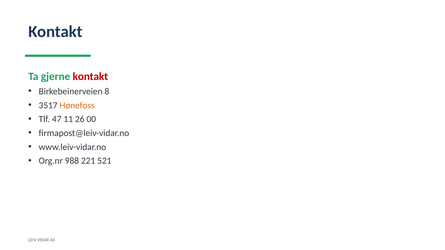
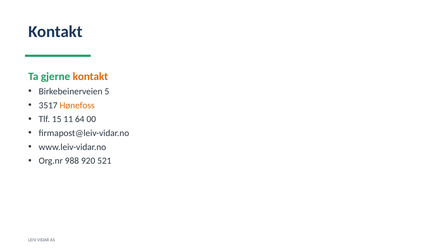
kontakt at (90, 77) colour: red -> orange
8: 8 -> 5
47: 47 -> 15
26: 26 -> 64
221: 221 -> 920
